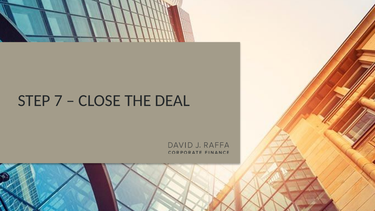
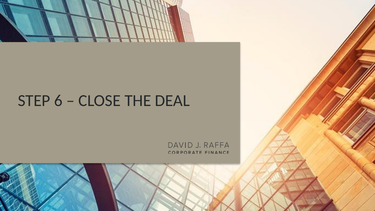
7: 7 -> 6
